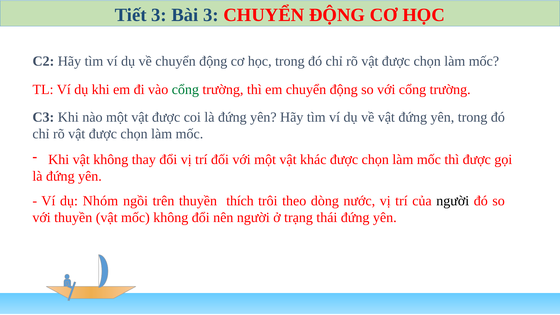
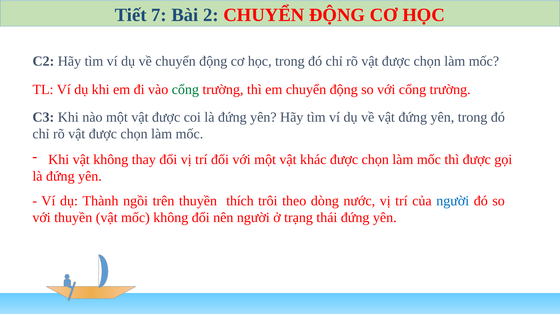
Tiết 3: 3 -> 7
Bài 3: 3 -> 2
Nhóm: Nhóm -> Thành
người at (453, 201) colour: black -> blue
